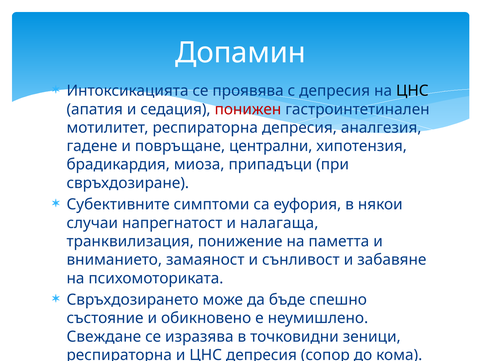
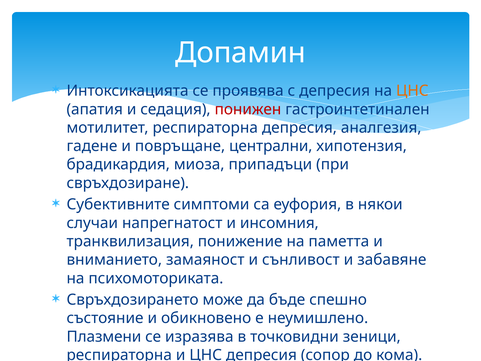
ЦНС at (412, 91) colour: black -> orange
налагаща: налагаща -> инсомния
Свеждане: Свеждане -> Плазмени
